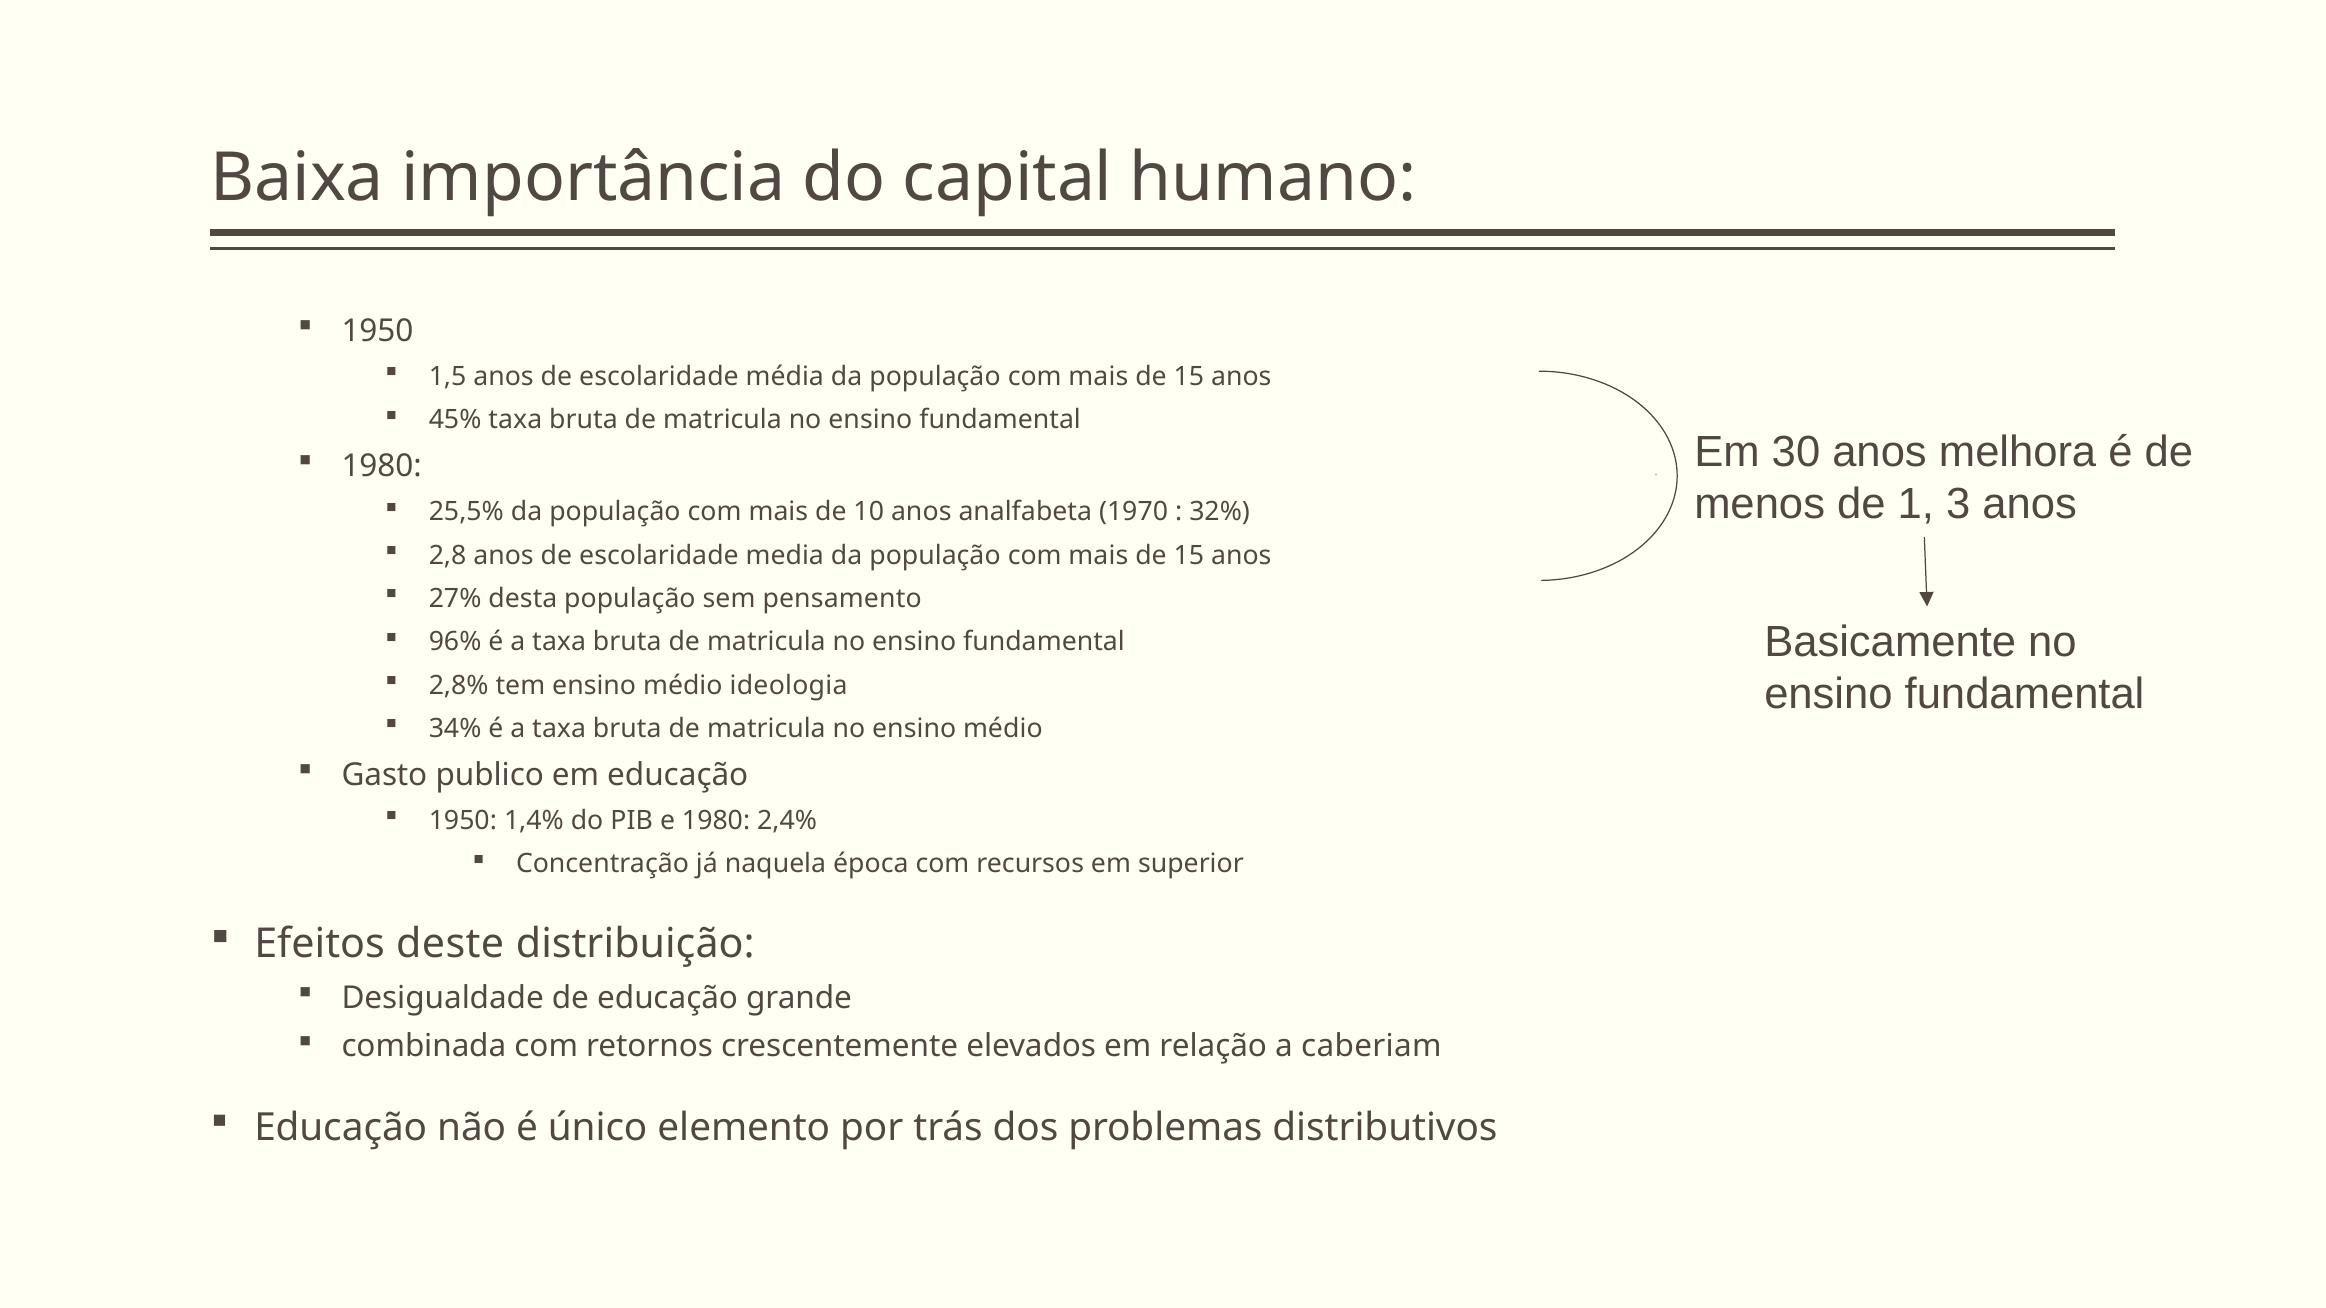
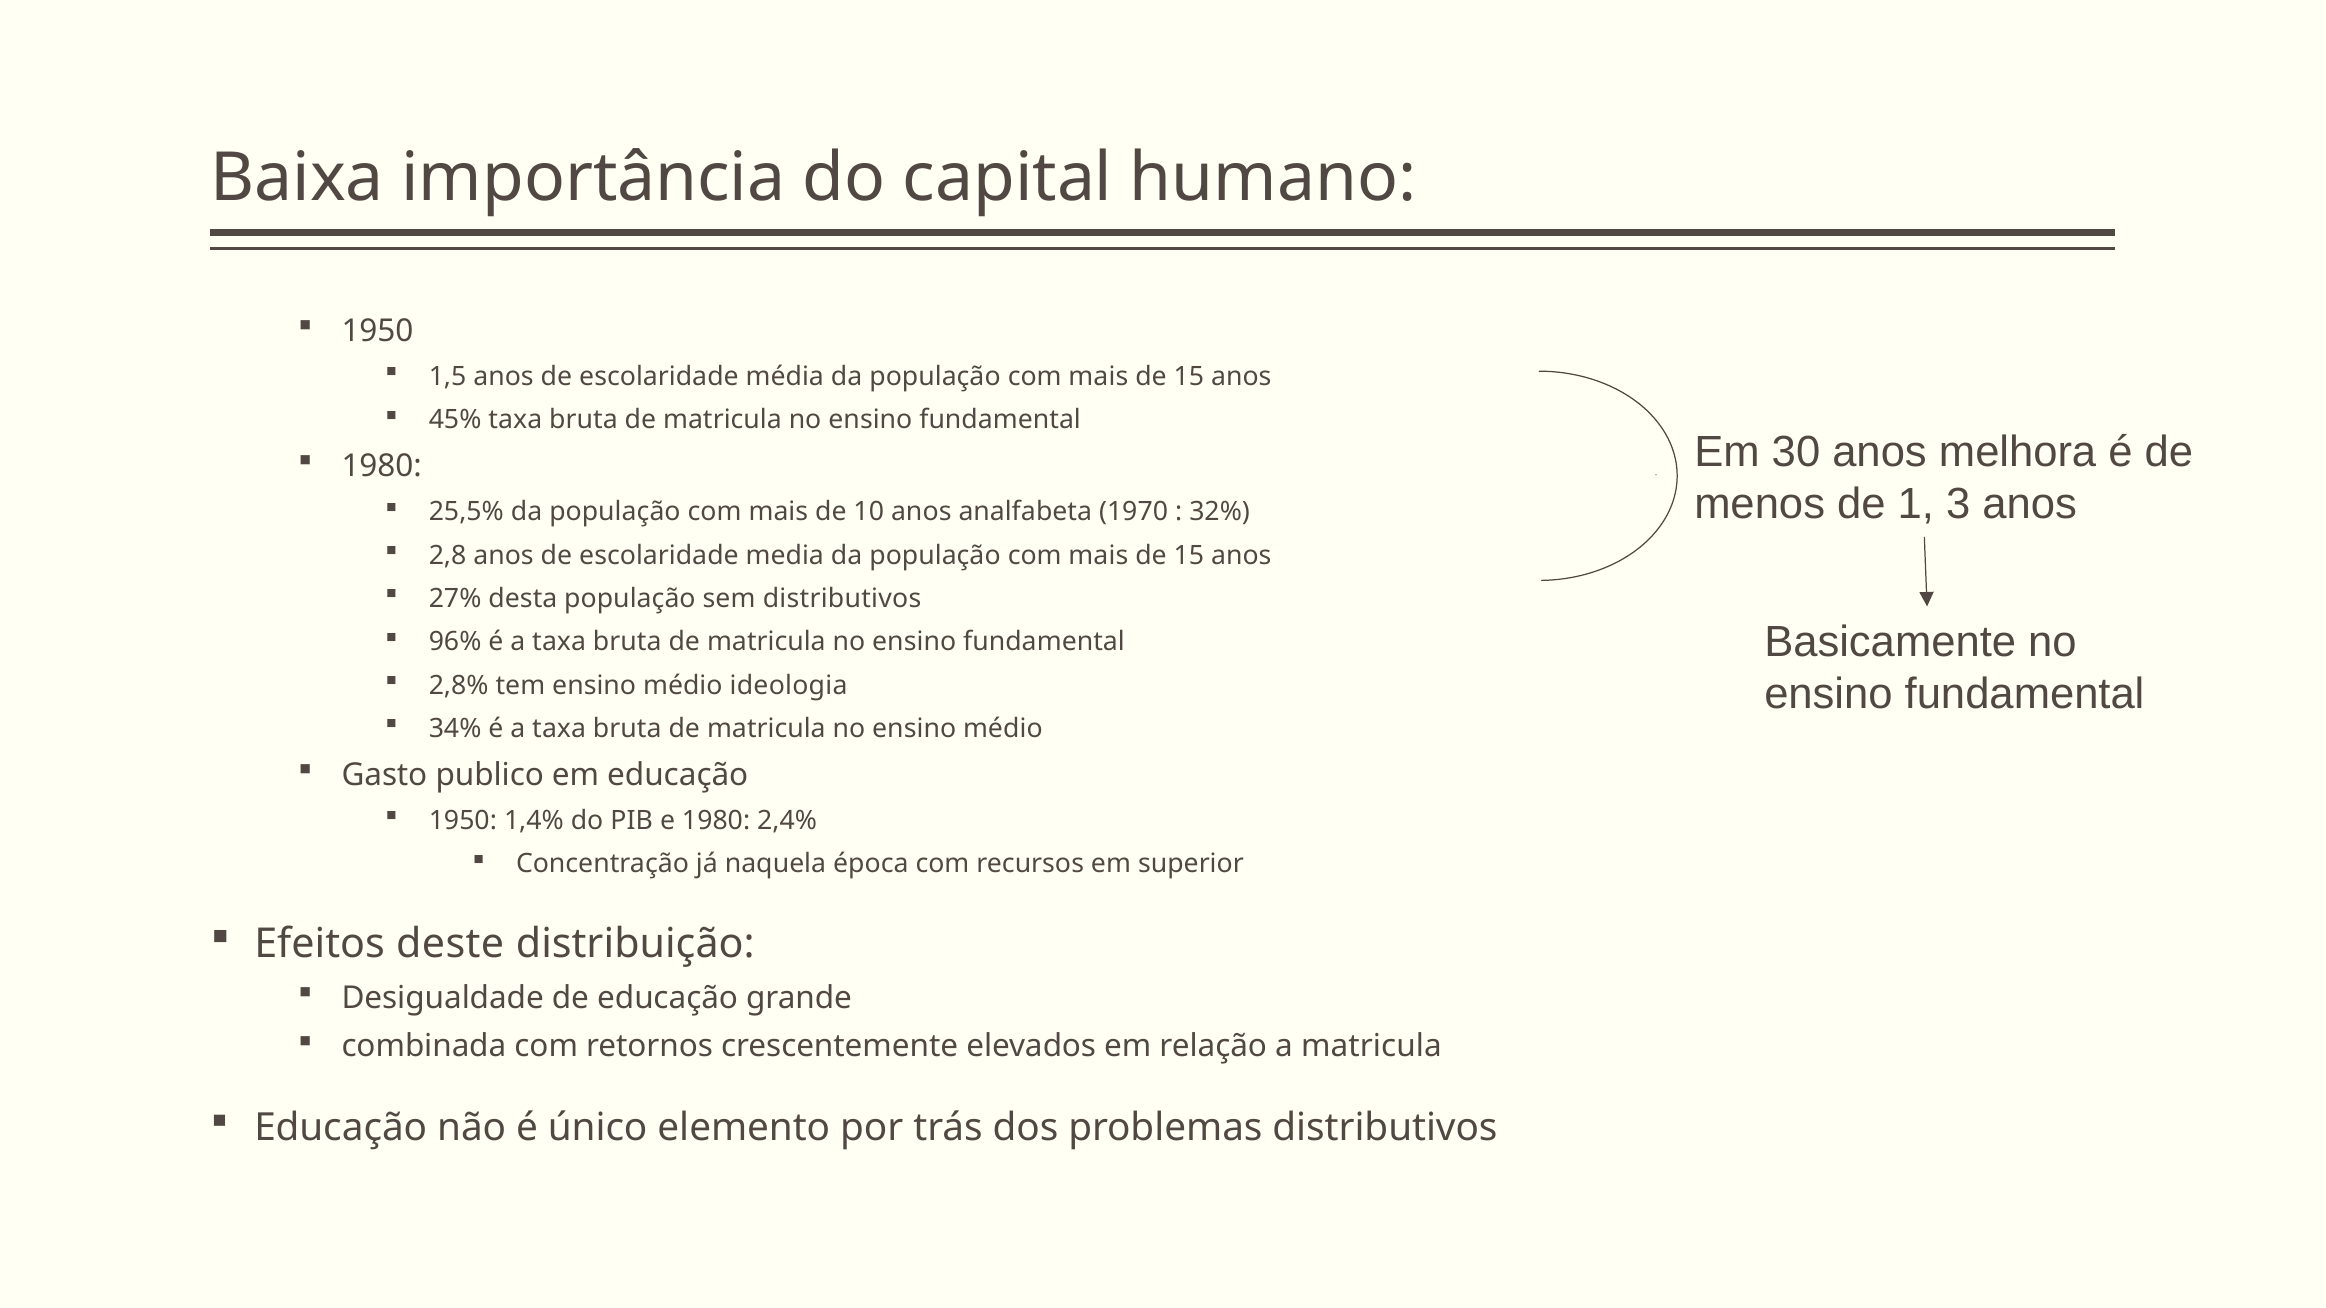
sem pensamento: pensamento -> distributivos
a caberiam: caberiam -> matricula
